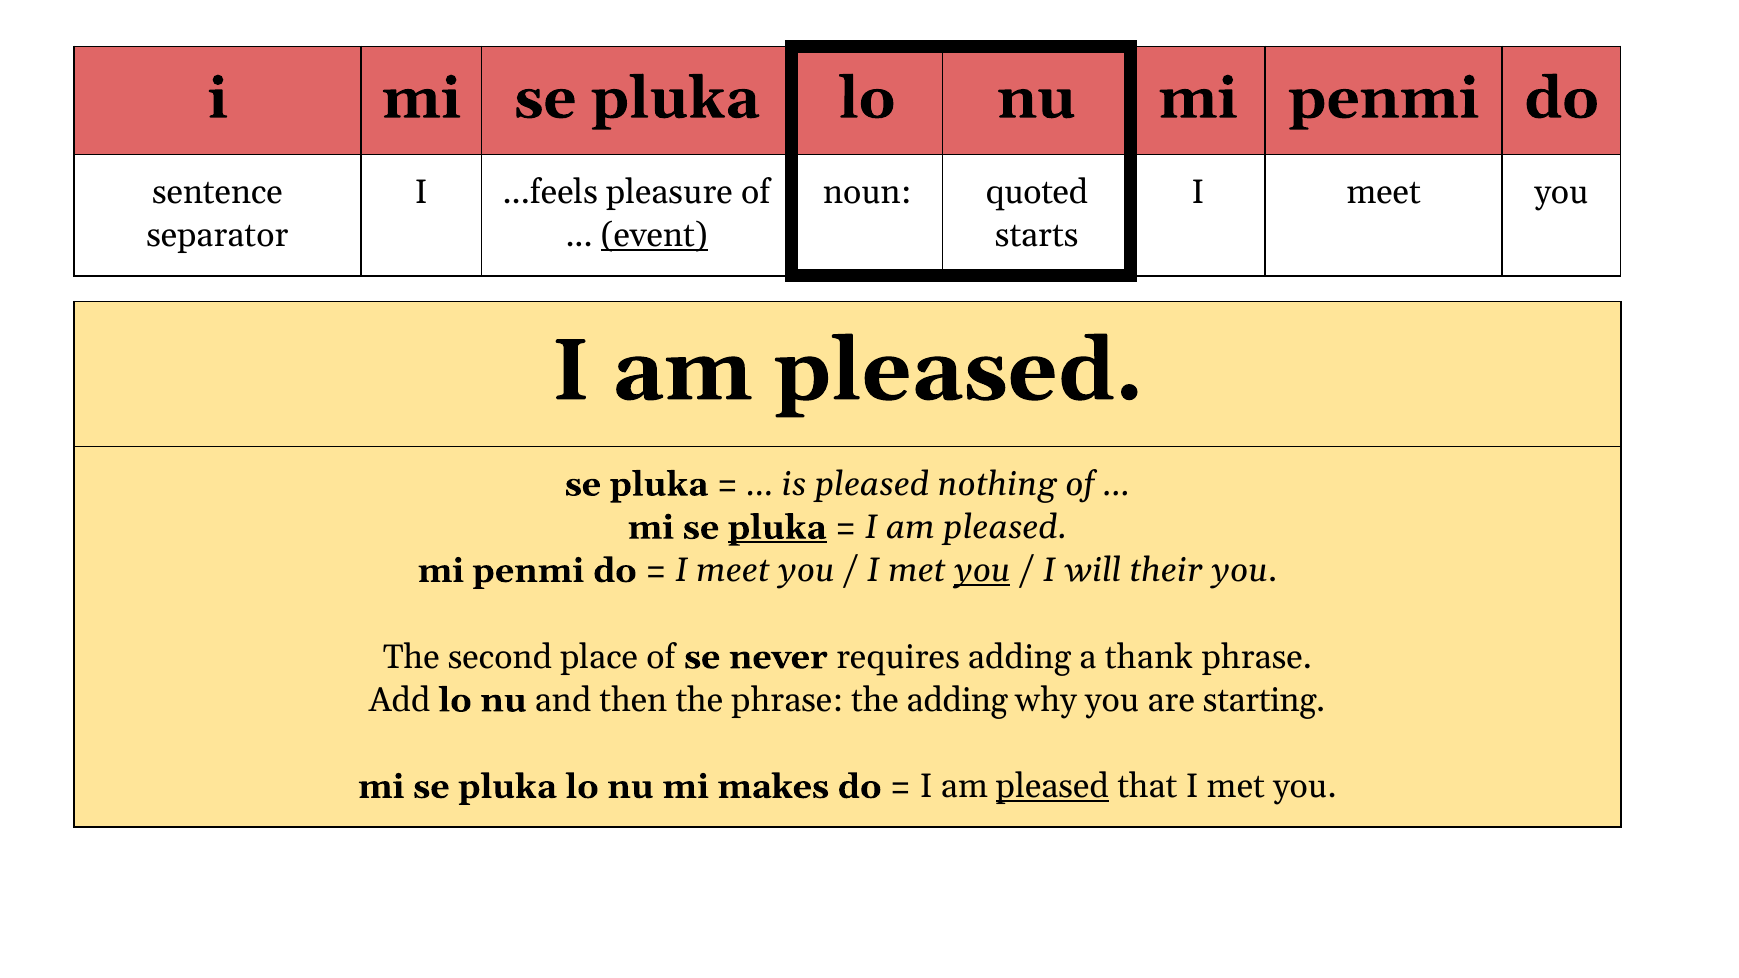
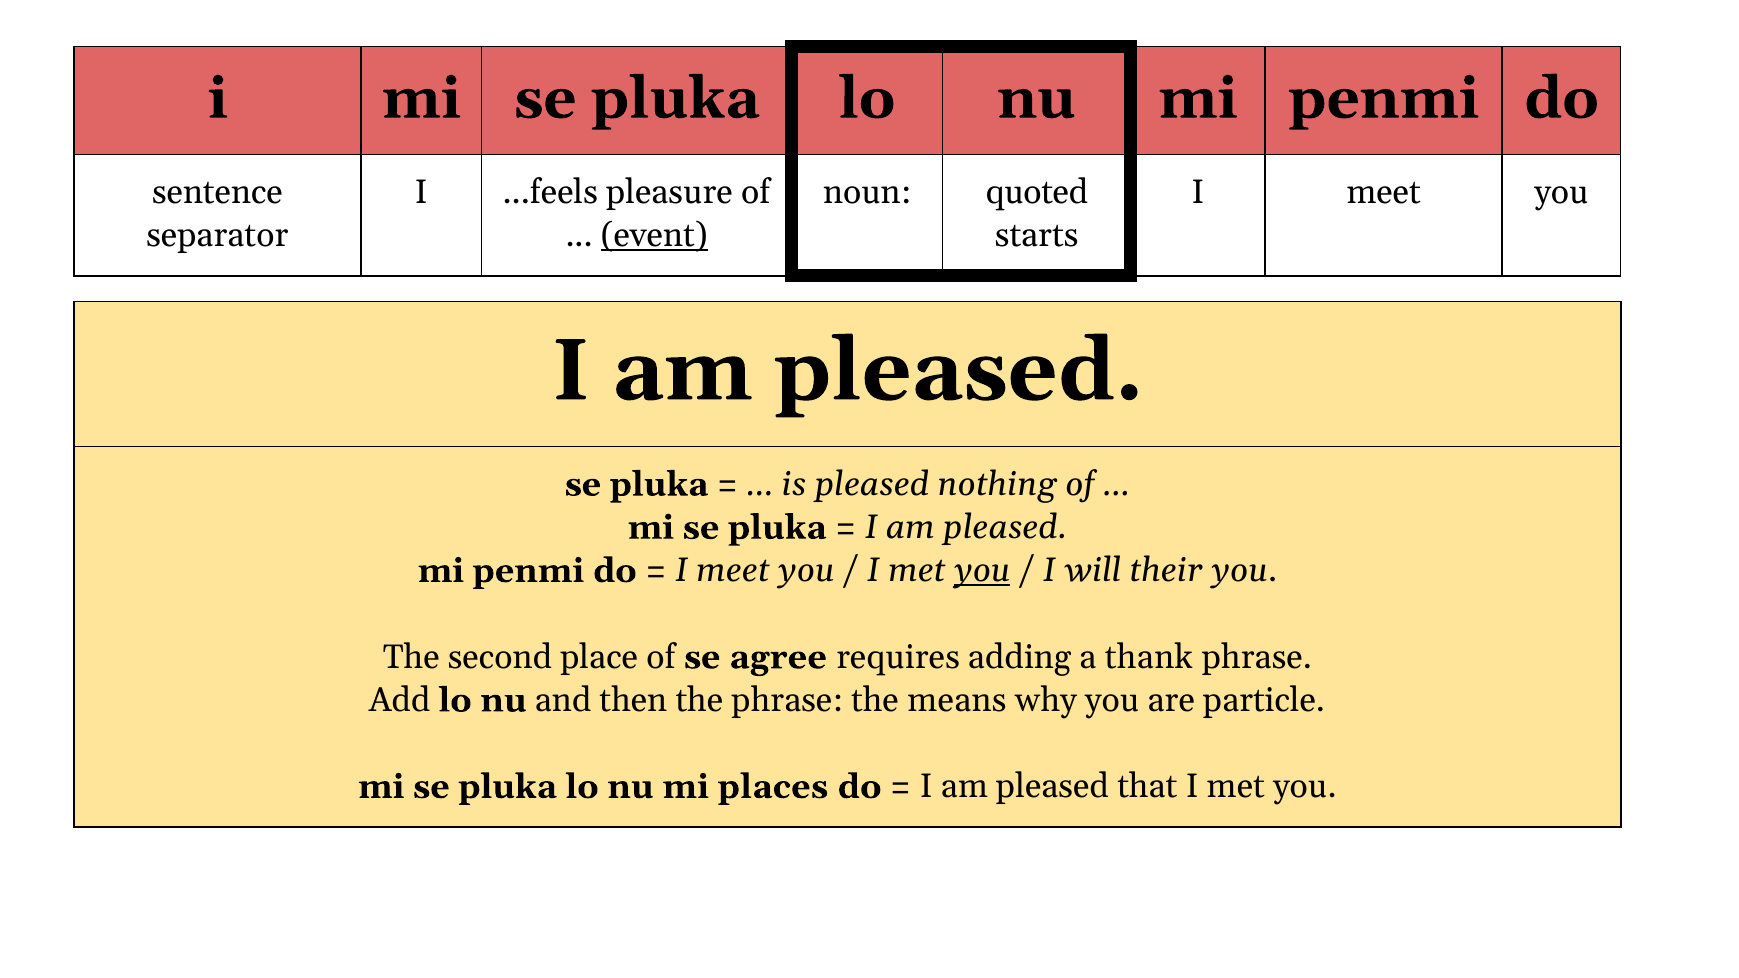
pluka at (777, 528) underline: present -> none
never: never -> agree
the adding: adding -> means
starting: starting -> particle
makes: makes -> places
pleased at (1052, 787) underline: present -> none
